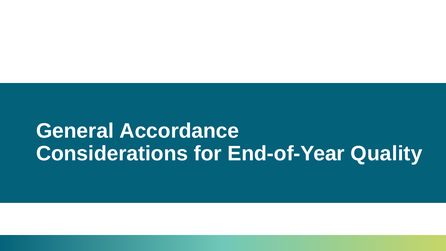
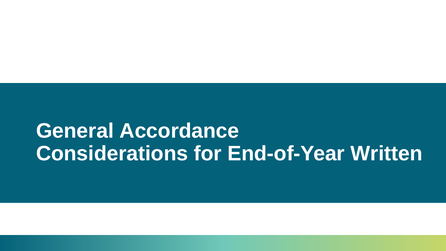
Quality: Quality -> Written
